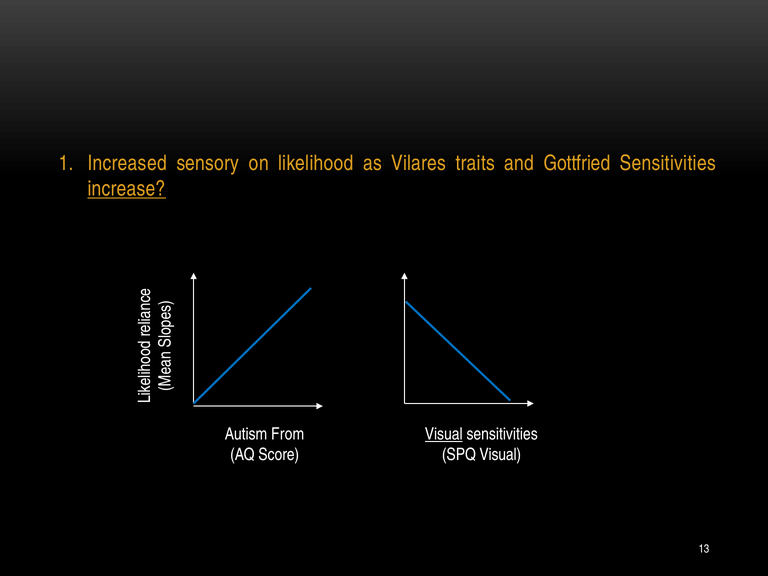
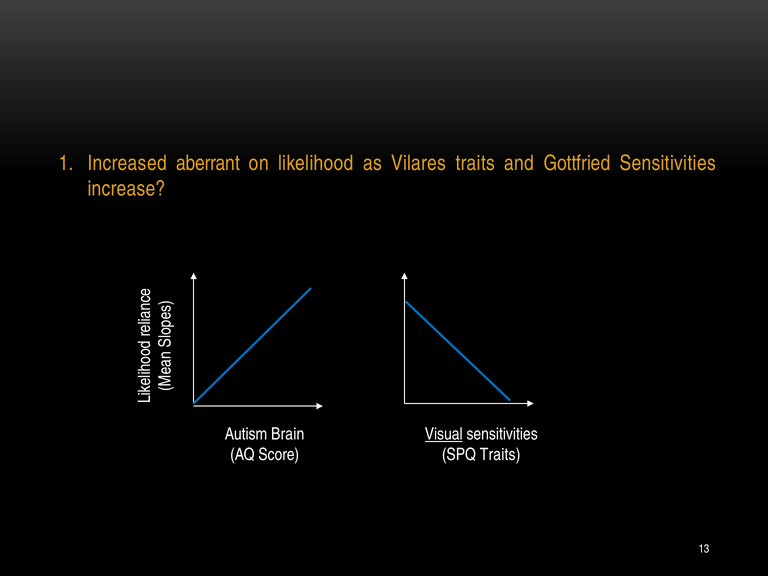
sensory: sensory -> aberrant
increase underline: present -> none
From: From -> Brain
SPQ Visual: Visual -> Traits
